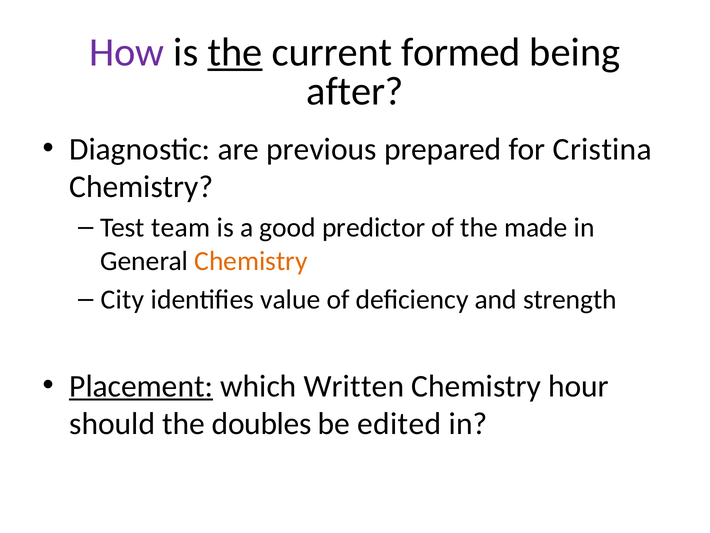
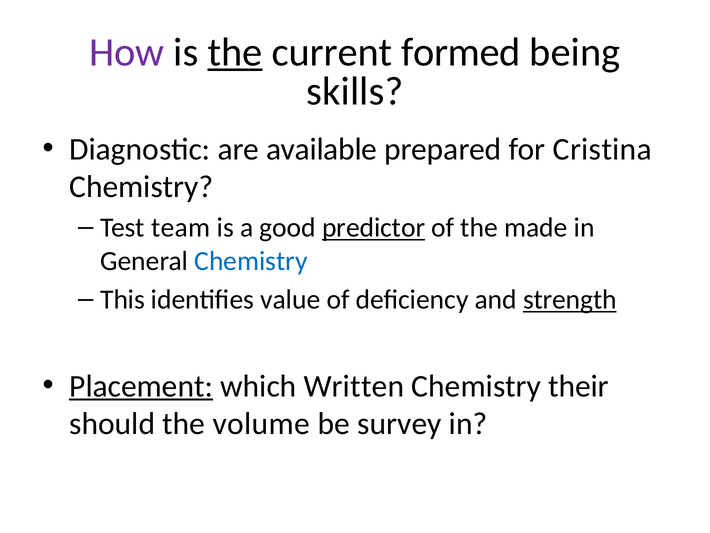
after: after -> skills
previous: previous -> available
predictor underline: none -> present
Chemistry at (251, 261) colour: orange -> blue
City: City -> This
strength underline: none -> present
hour: hour -> their
doubles: doubles -> volume
edited: edited -> survey
